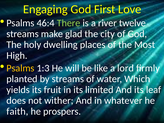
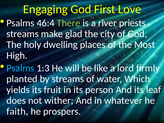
twelve: twelve -> priests
Psalms at (20, 68) colour: yellow -> light blue
limited: limited -> person
